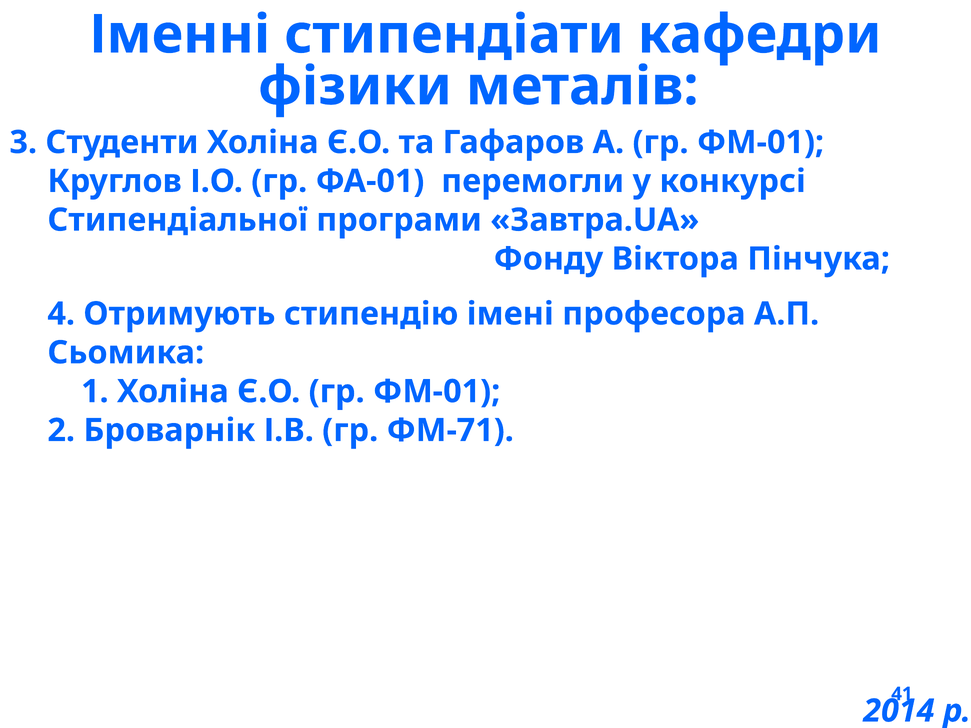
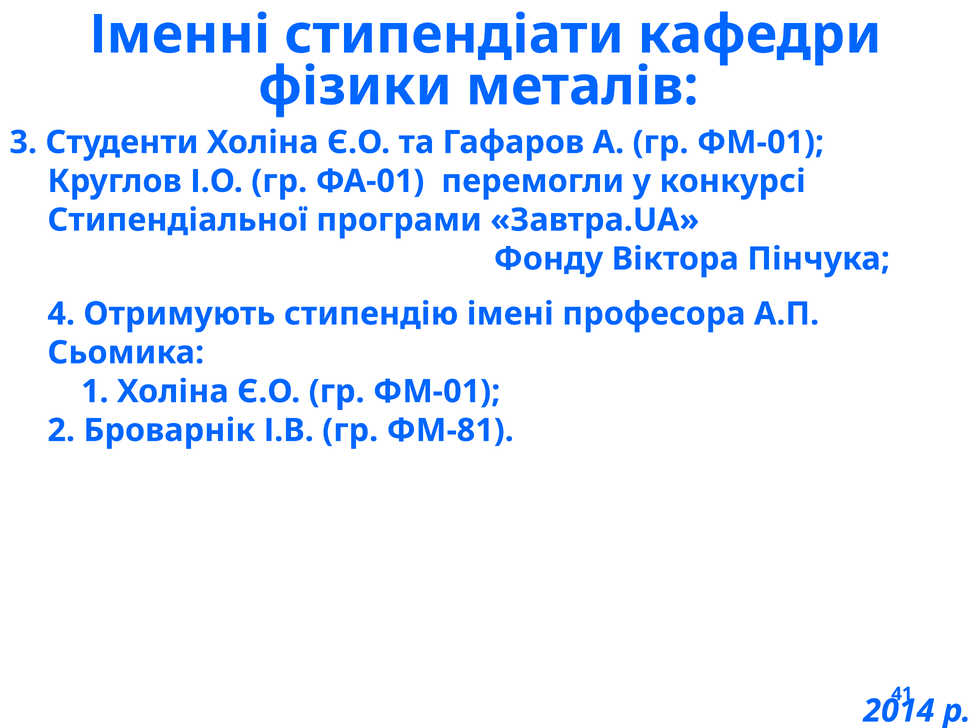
ФМ-71: ФМ-71 -> ФМ-81
